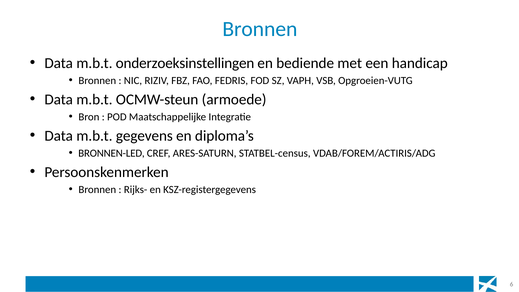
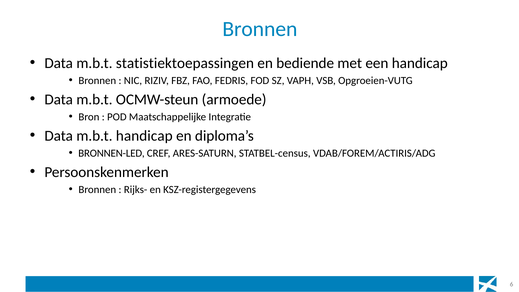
onderzoeksinstellingen: onderzoeksinstellingen -> statistiektoepassingen
m.b.t gegevens: gegevens -> handicap
